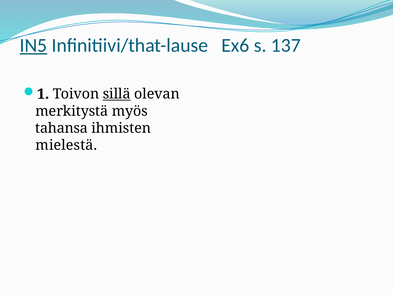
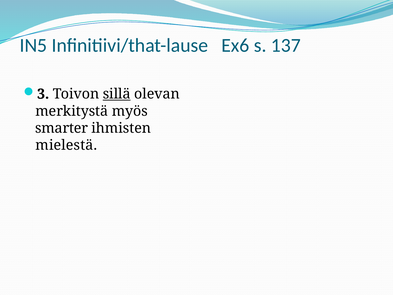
IN5 underline: present -> none
1: 1 -> 3
tahansa: tahansa -> smarter
